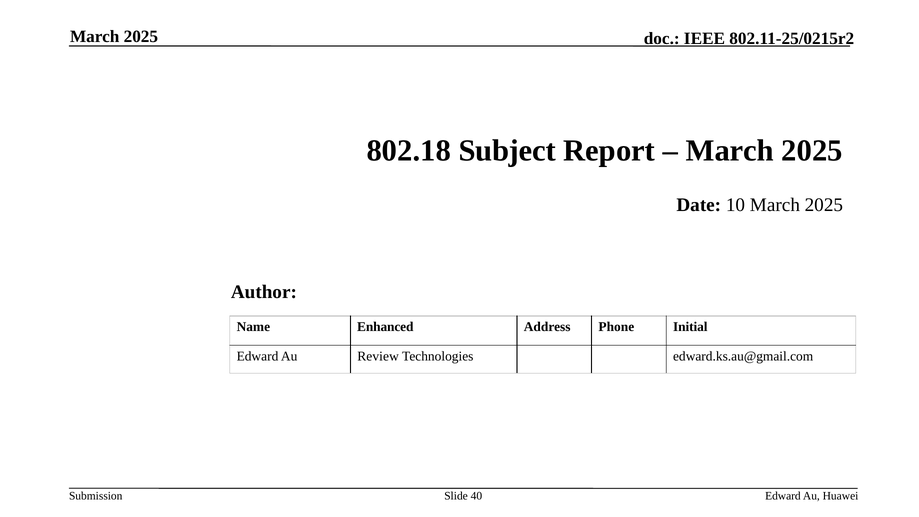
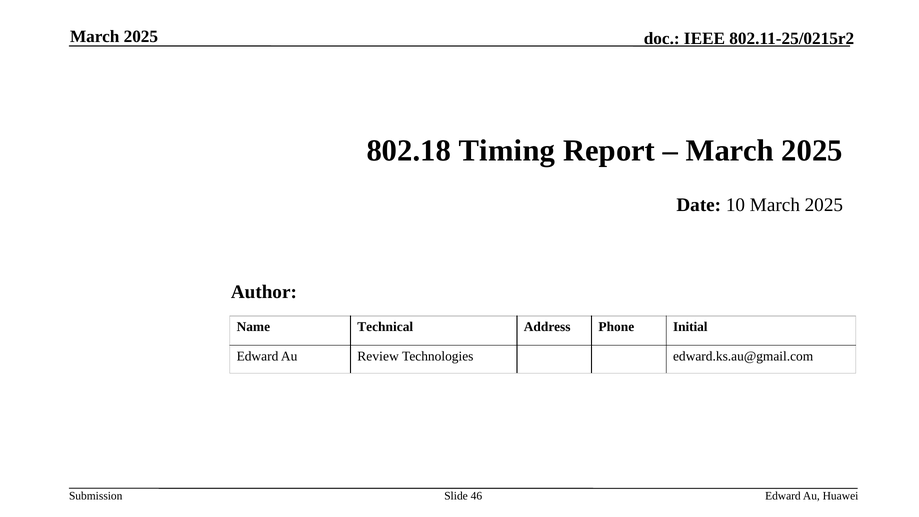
Subject: Subject -> Timing
Enhanced: Enhanced -> Technical
40: 40 -> 46
